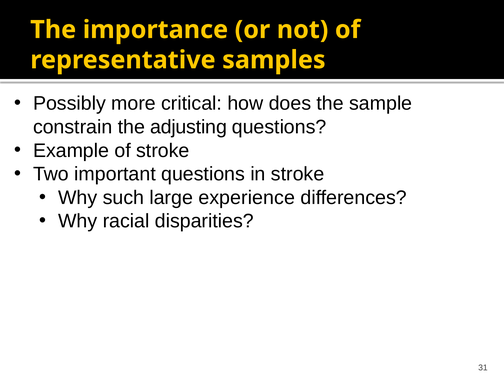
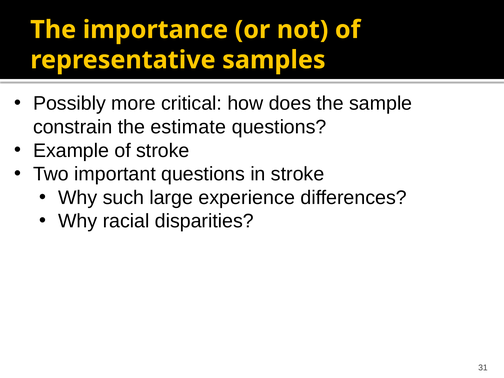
adjusting: adjusting -> estimate
